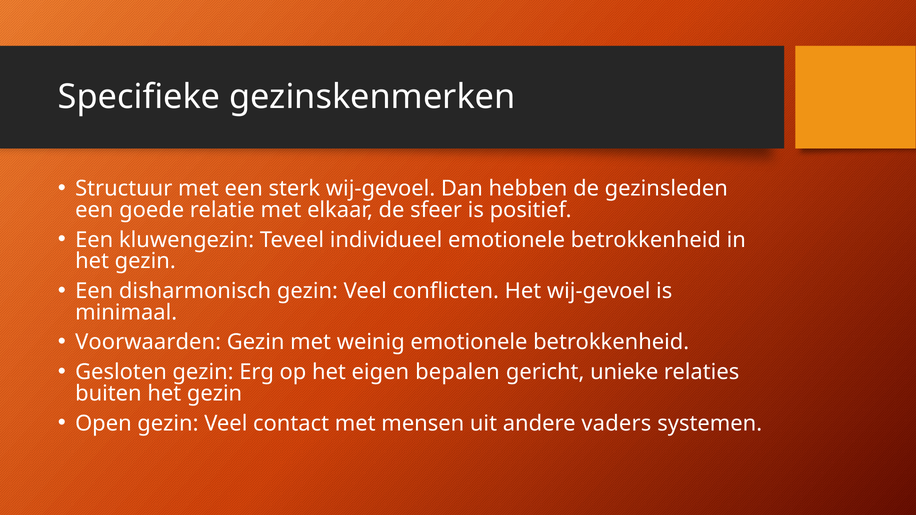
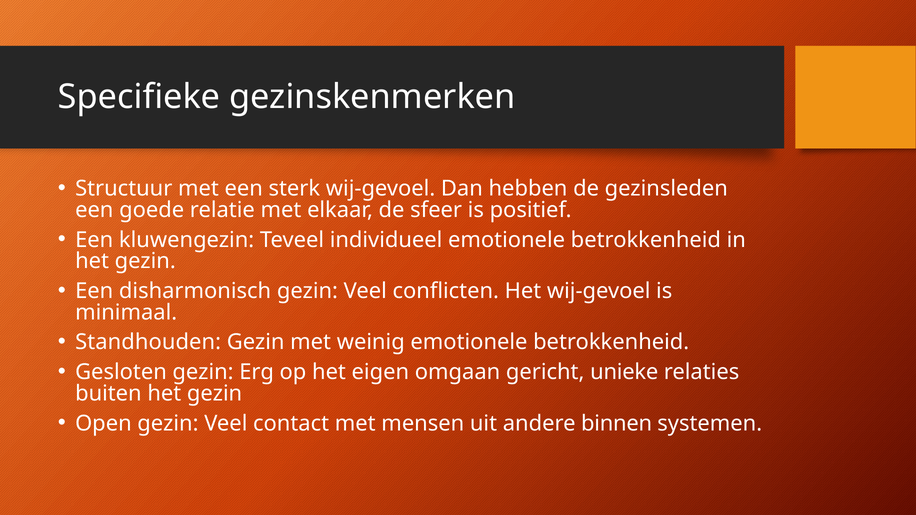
Voorwaarden: Voorwaarden -> Standhouden
bepalen: bepalen -> omgaan
vaders: vaders -> binnen
